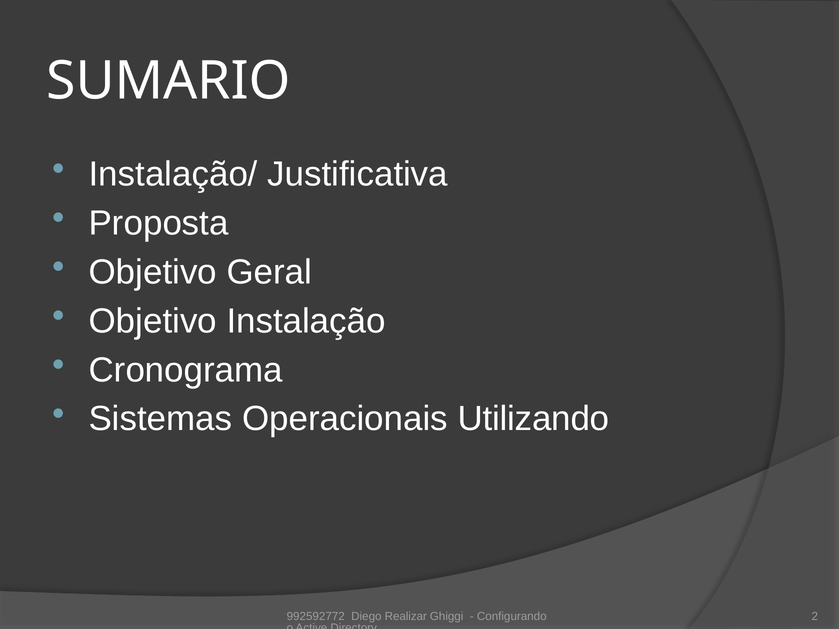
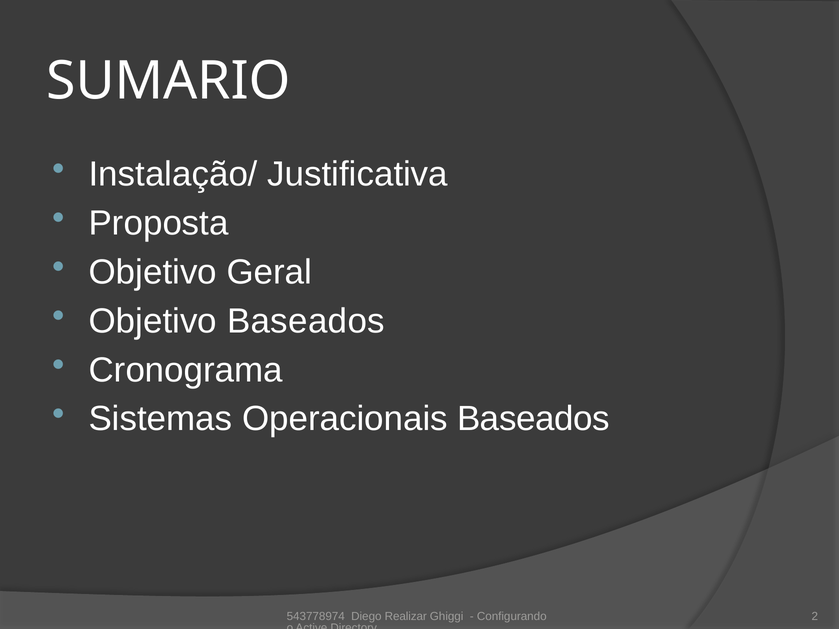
Objetivo Instalação: Instalação -> Baseados
Operacionais Utilizando: Utilizando -> Baseados
992592772: 992592772 -> 543778974
